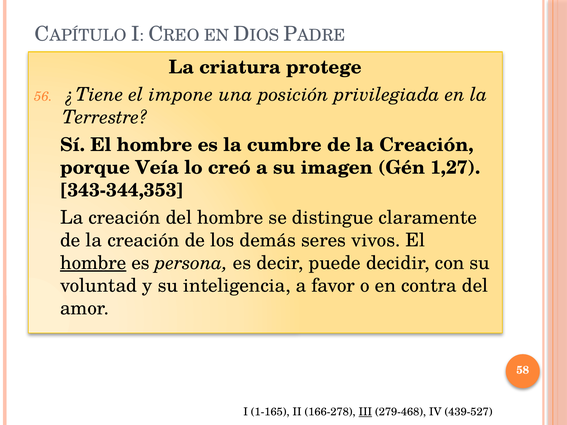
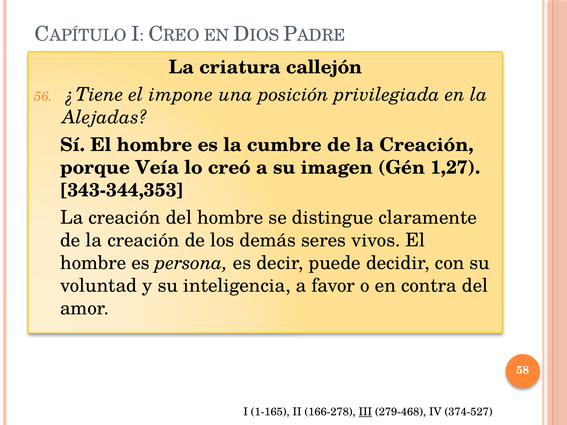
protege: protege -> callejón
Terrestre: Terrestre -> Alejadas
hombre at (93, 263) underline: present -> none
439-527: 439-527 -> 374-527
